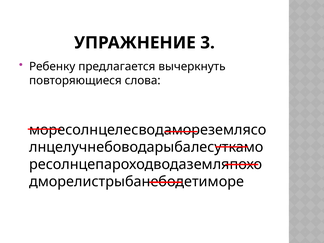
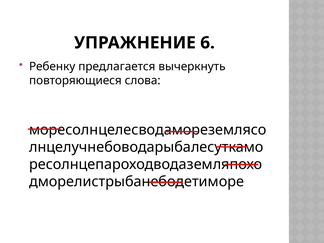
3: 3 -> 6
